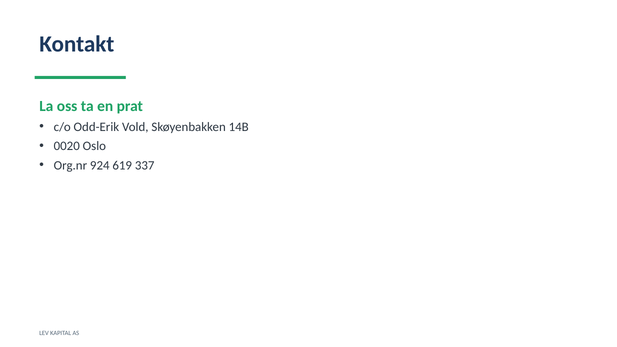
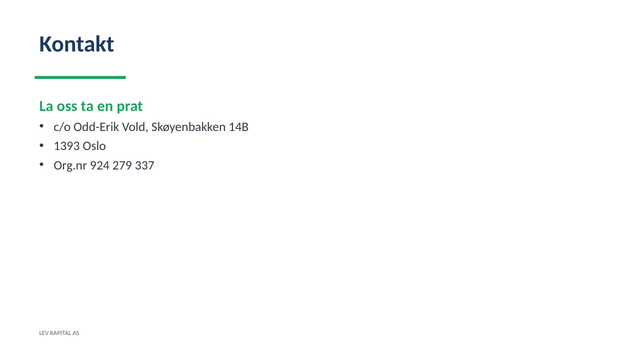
0020: 0020 -> 1393
619: 619 -> 279
